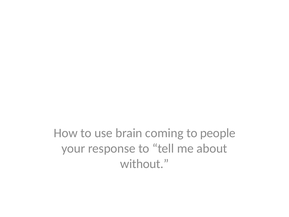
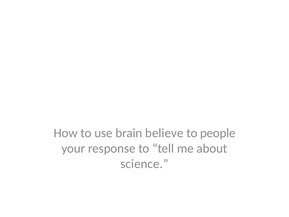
coming: coming -> believe
without: without -> science
